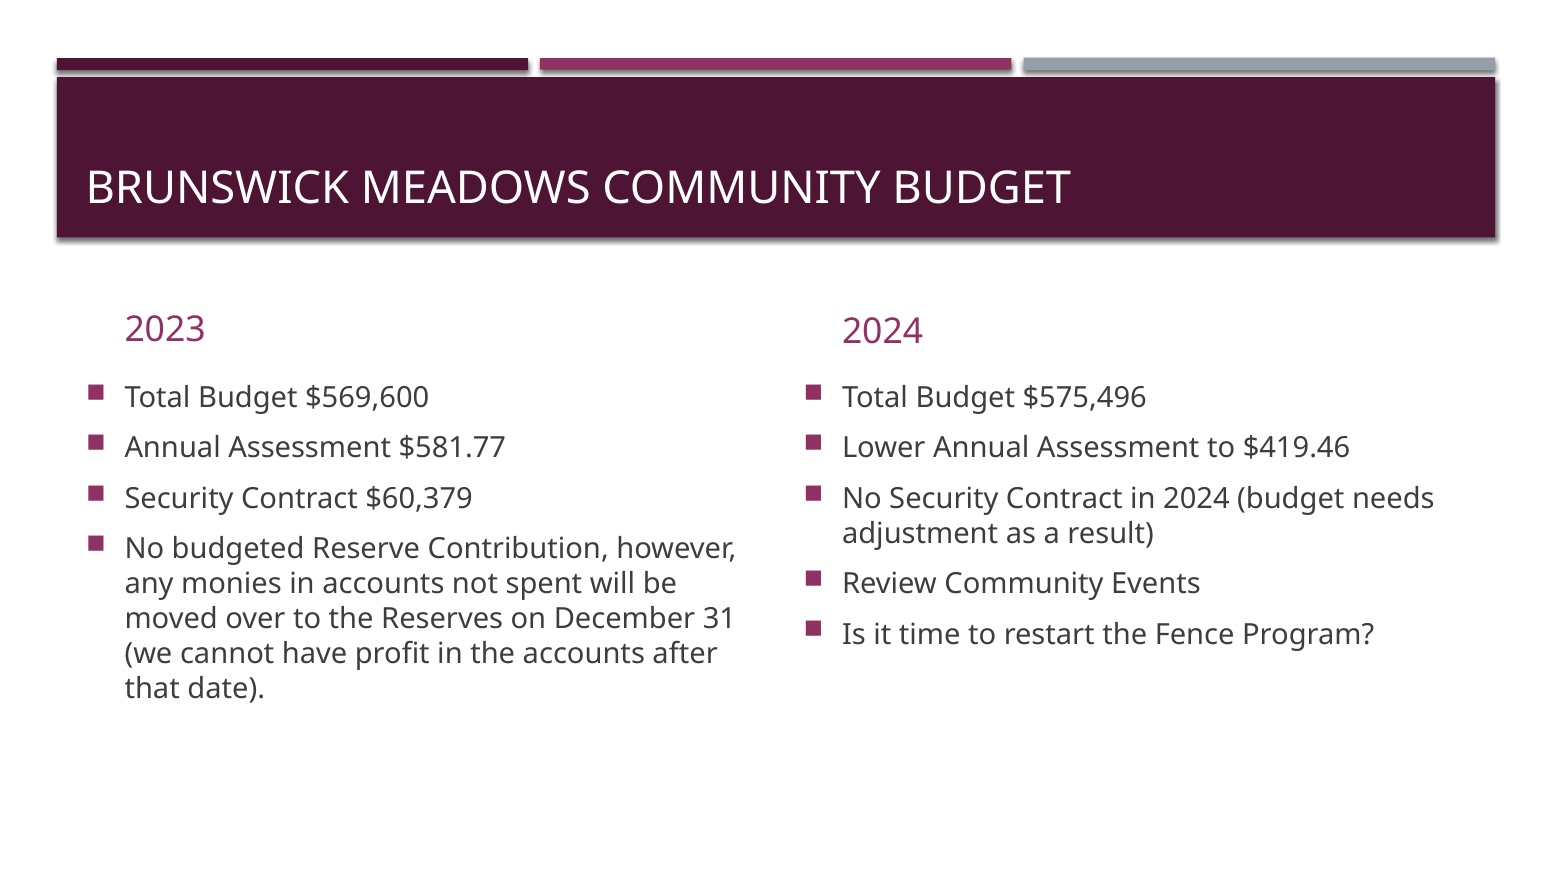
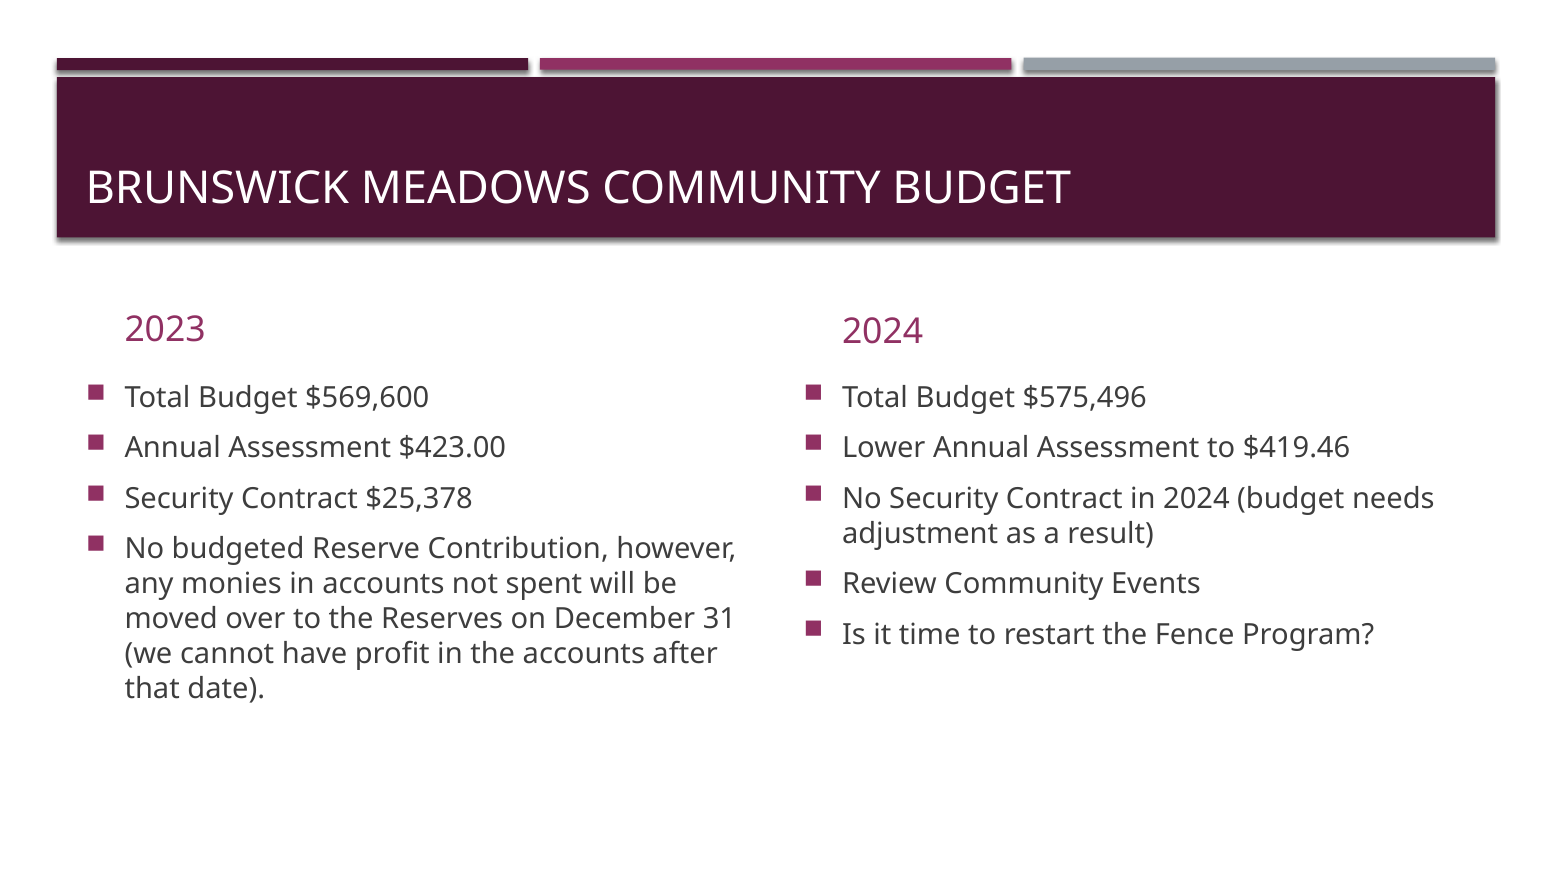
$581.77: $581.77 -> $423.00
$60,379: $60,379 -> $25,378
